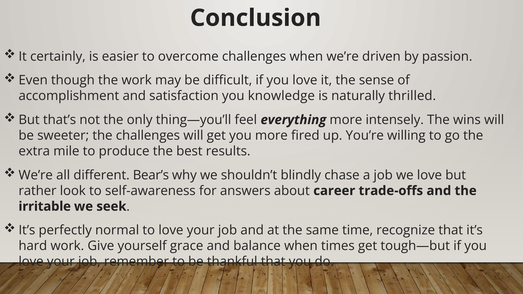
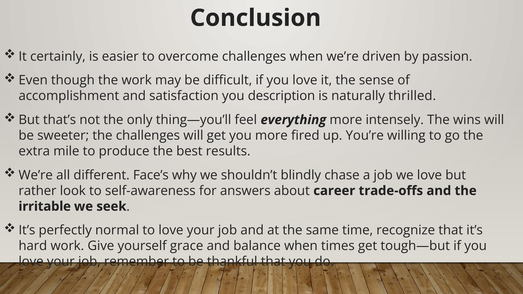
knowledge: knowledge -> description
Bear’s: Bear’s -> Face’s
